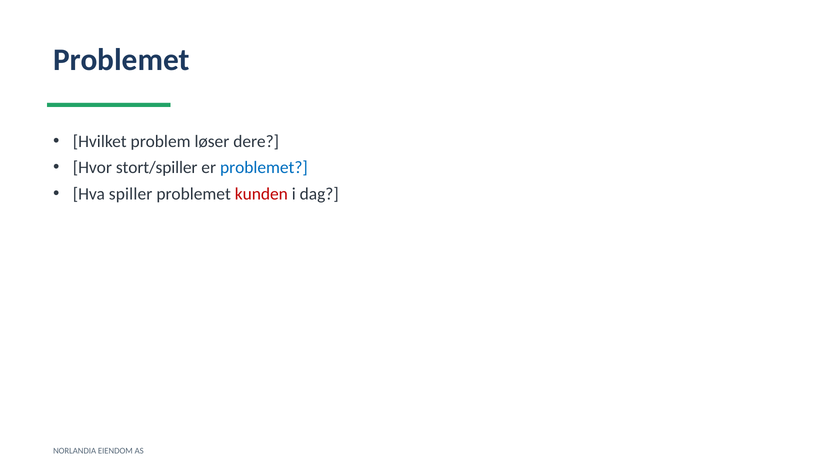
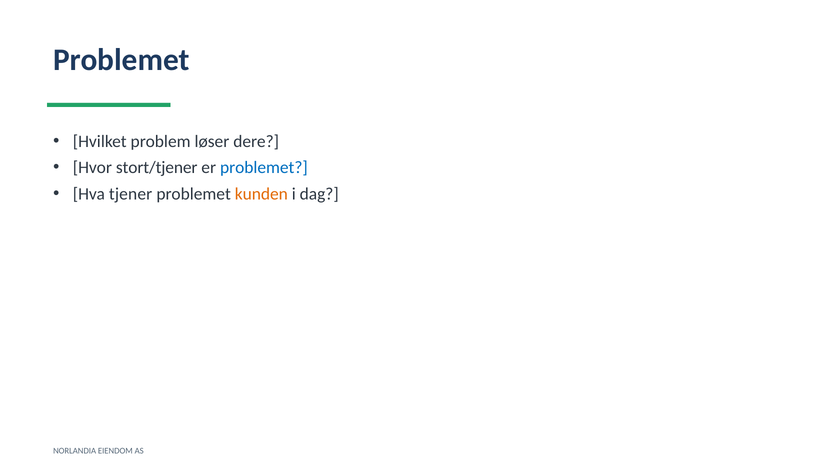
stort/spiller: stort/spiller -> stort/tjener
spiller: spiller -> tjener
kunden colour: red -> orange
